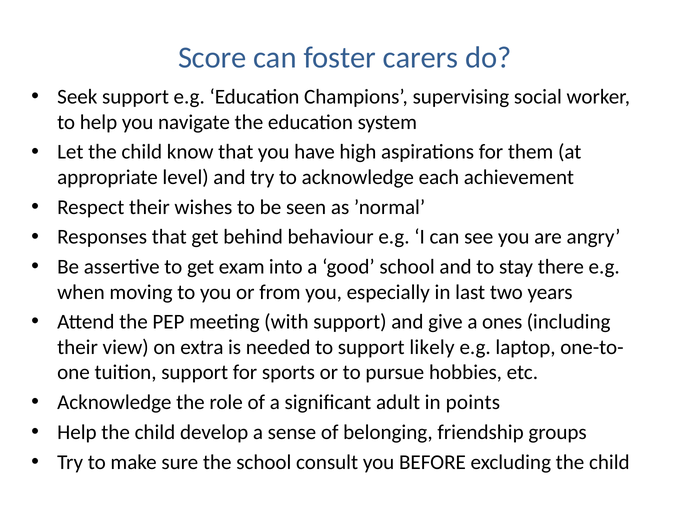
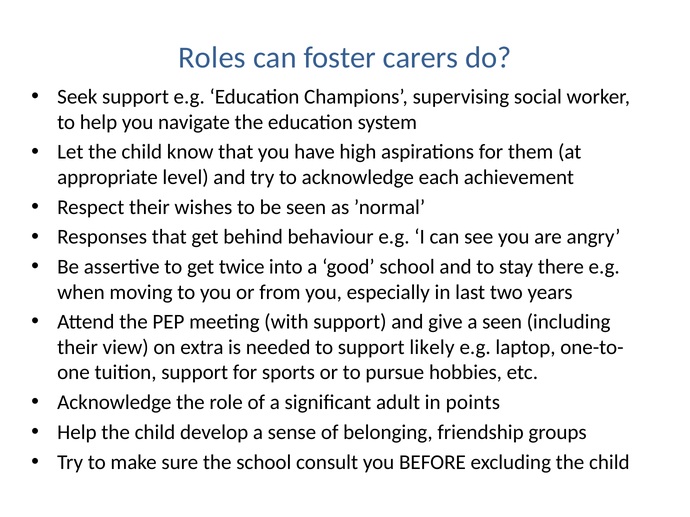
Score: Score -> Roles
exam: exam -> twice
a ones: ones -> seen
